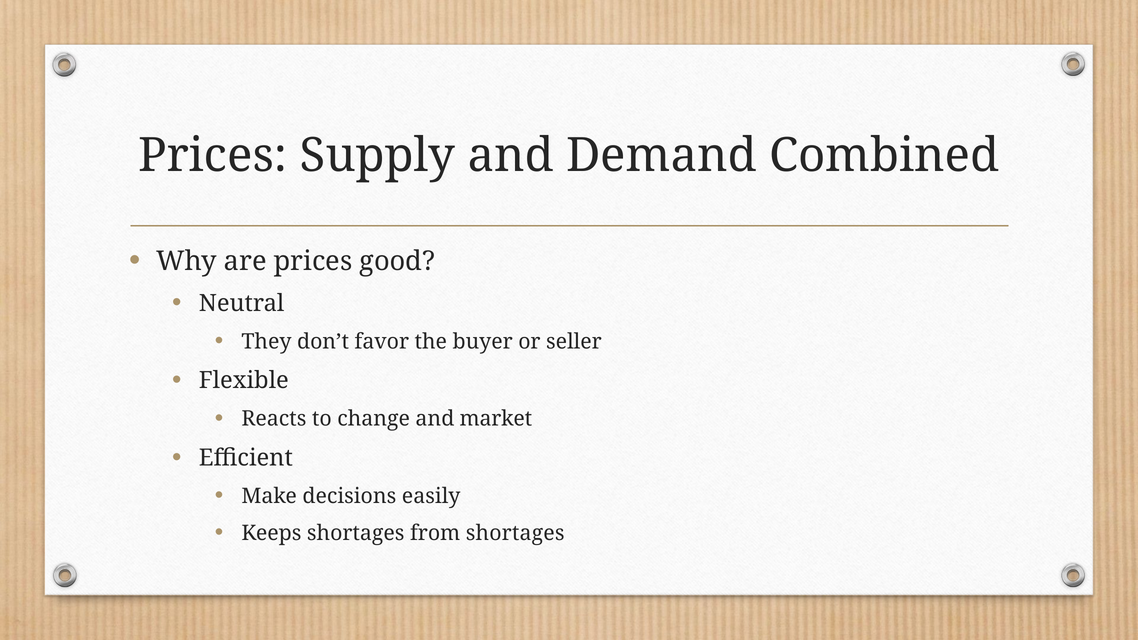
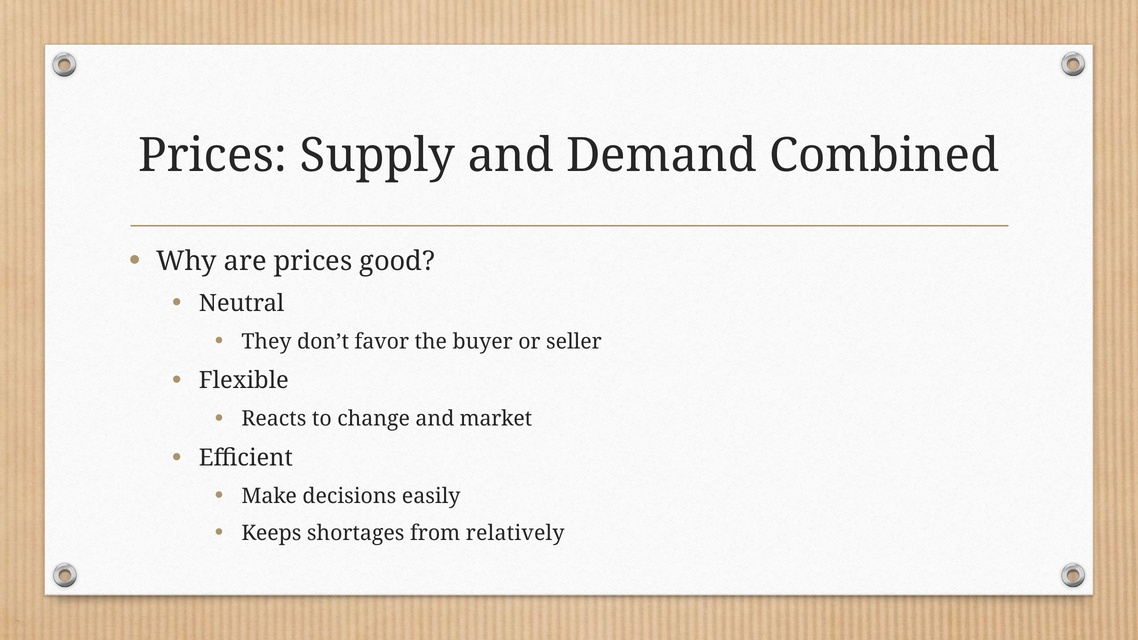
from shortages: shortages -> relatively
